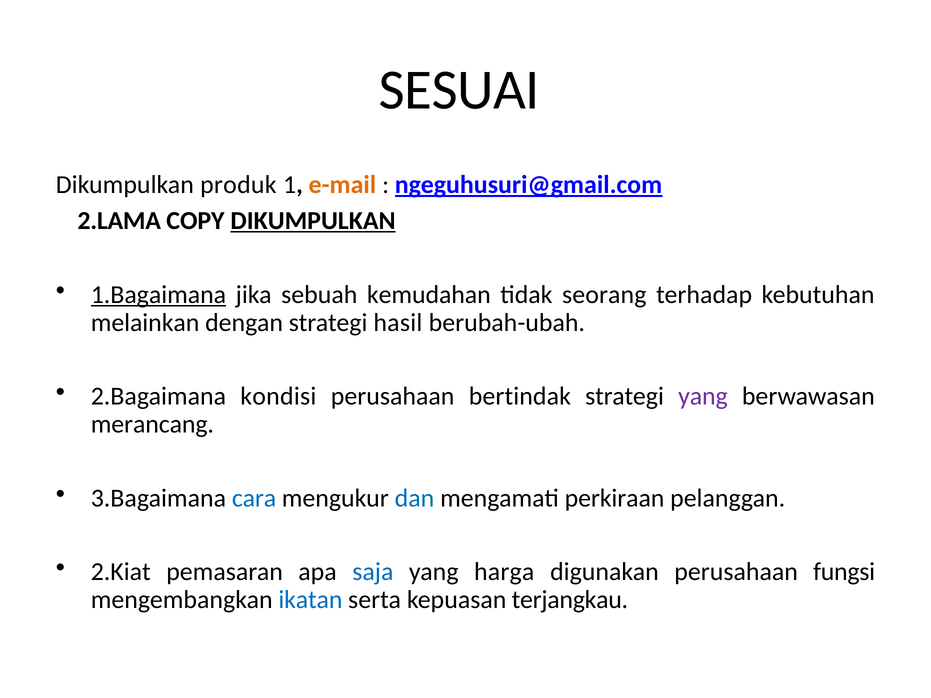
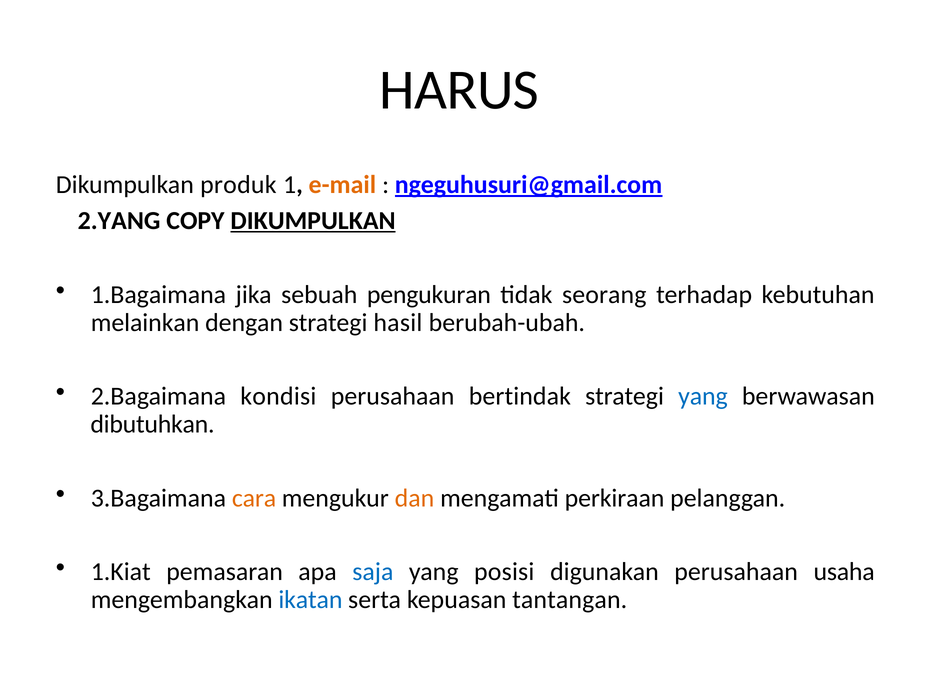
SESUAI: SESUAI -> HARUS
2.LAMA: 2.LAMA -> 2.YANG
1.Bagaimana underline: present -> none
kemudahan: kemudahan -> pengukuran
yang at (703, 397) colour: purple -> blue
merancang: merancang -> dibutuhkan
cara colour: blue -> orange
dan colour: blue -> orange
2.Kiat: 2.Kiat -> 1.Kiat
harga: harga -> posisi
fungsi: fungsi -> usaha
terjangkau: terjangkau -> tantangan
